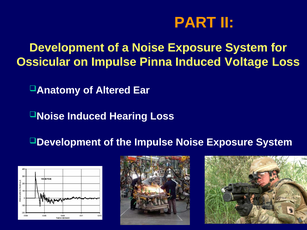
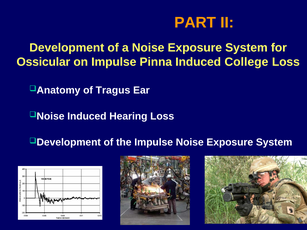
Voltage: Voltage -> College
Altered: Altered -> Tragus
